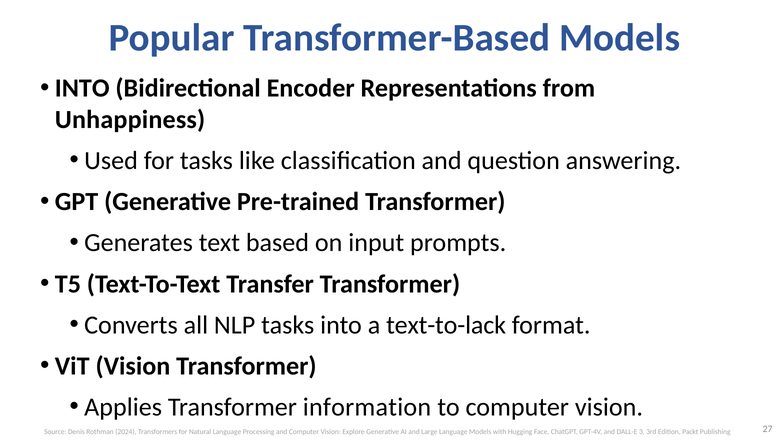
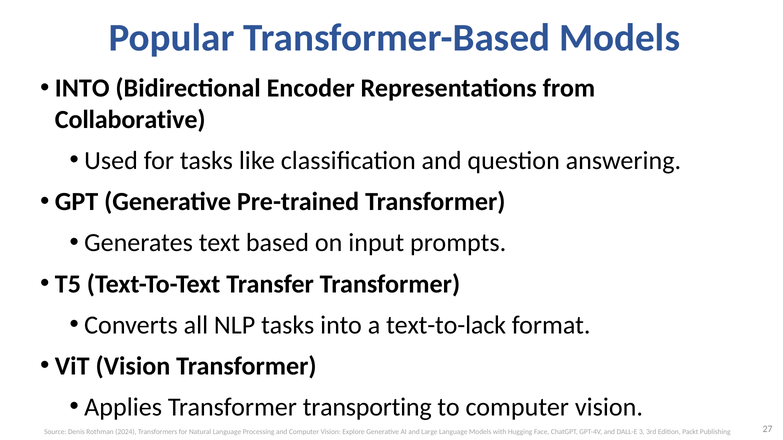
Unhappiness: Unhappiness -> Collaborative
information: information -> transporting
